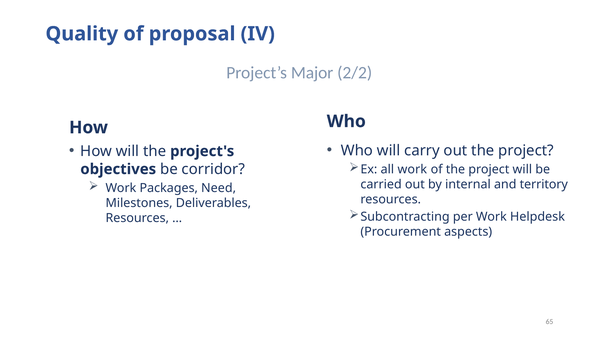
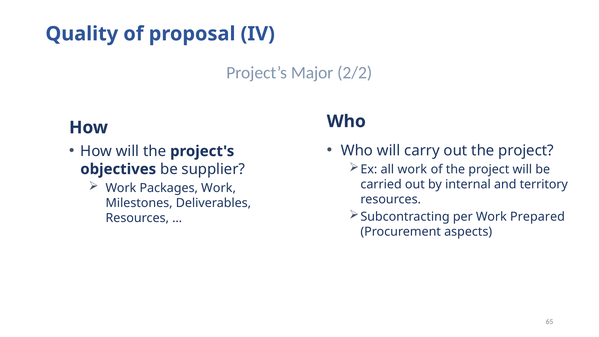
corridor: corridor -> supplier
Packages Need: Need -> Work
Helpdesk: Helpdesk -> Prepared
